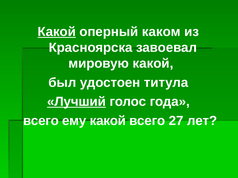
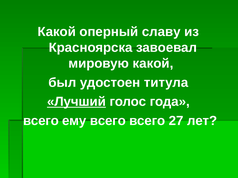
Какой at (57, 32) underline: present -> none
каком: каком -> славу
ему какой: какой -> всего
